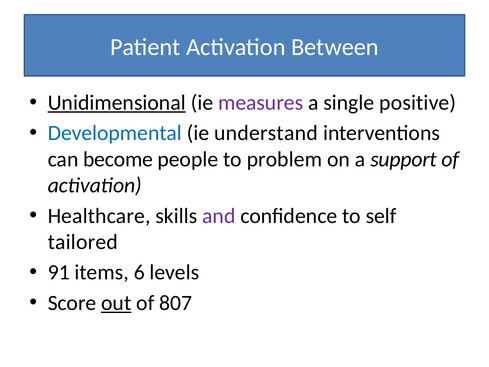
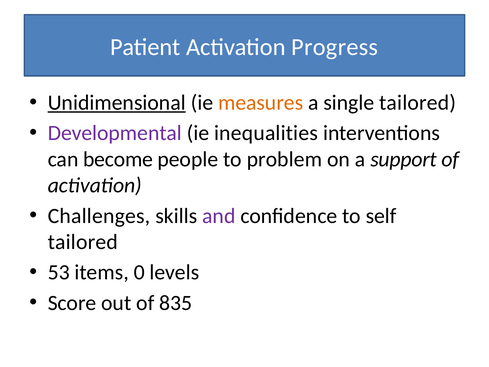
Between: Between -> Progress
measures colour: purple -> orange
single positive: positive -> tailored
Developmental colour: blue -> purple
understand: understand -> inequalities
Healthcare: Healthcare -> Challenges
91: 91 -> 53
6: 6 -> 0
out underline: present -> none
807: 807 -> 835
